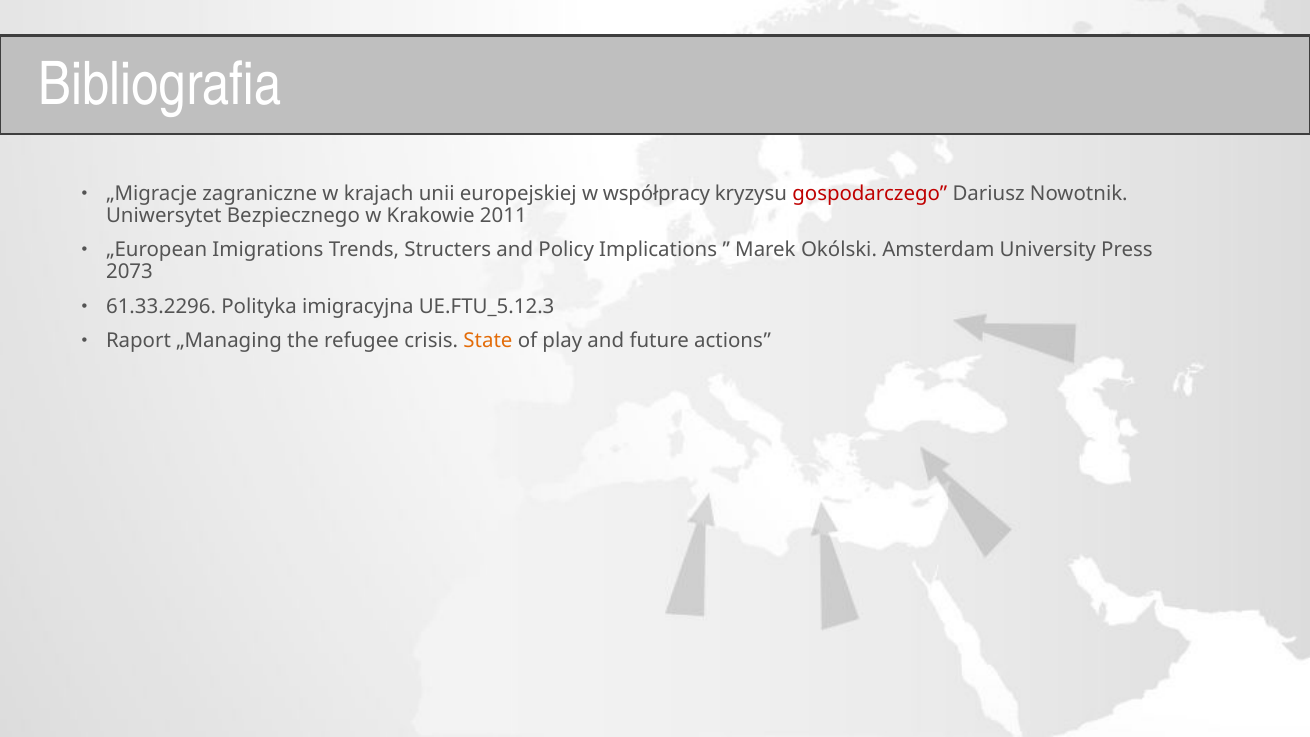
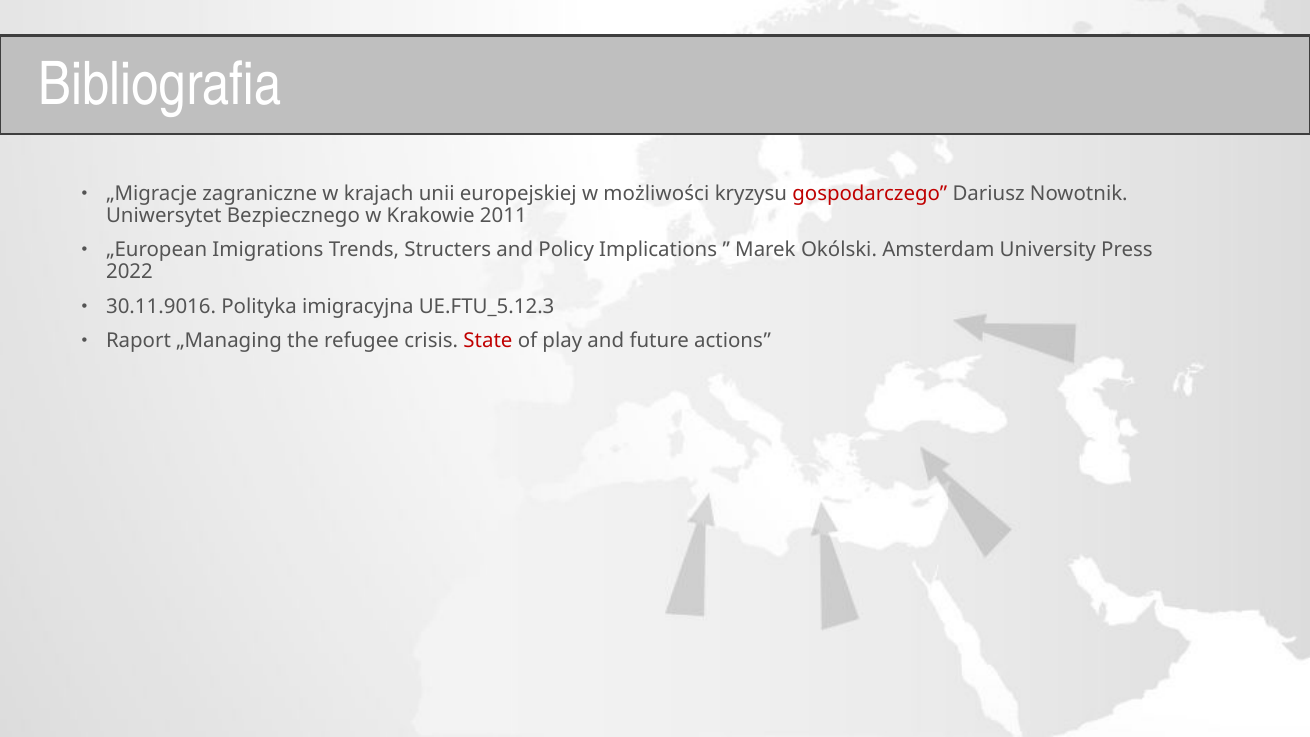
współpracy: współpracy -> możliwości
2073: 2073 -> 2022
61.33.2296: 61.33.2296 -> 30.11.9016
State colour: orange -> red
